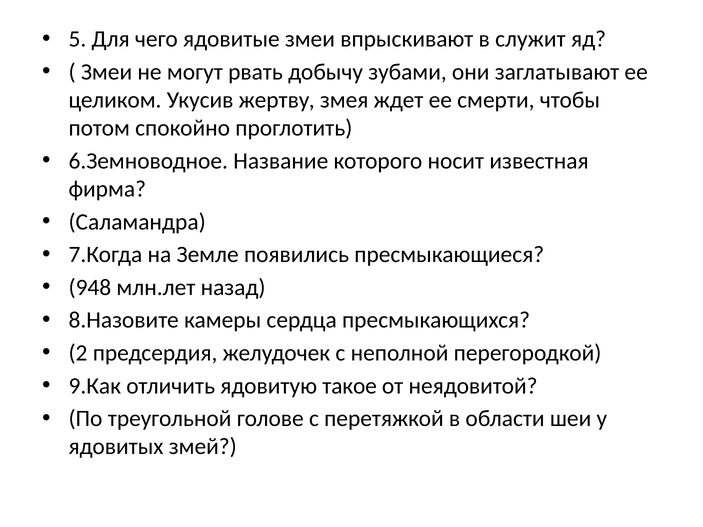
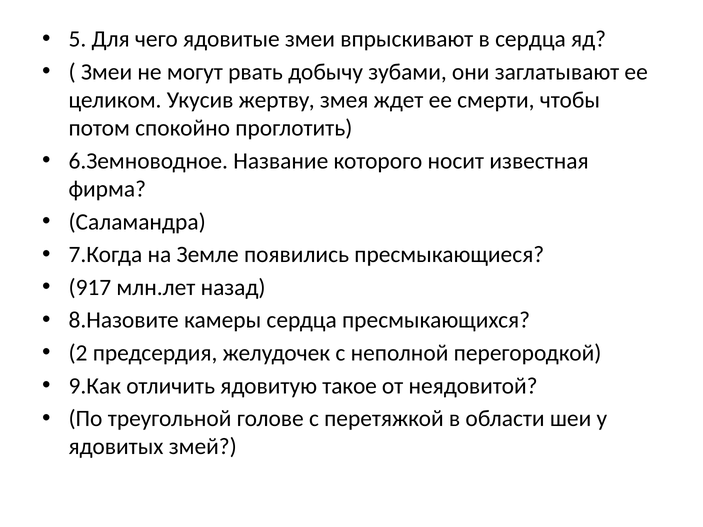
в служит: служит -> сердца
948: 948 -> 917
